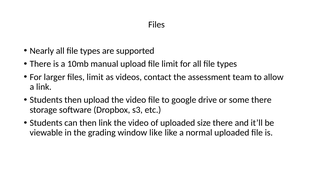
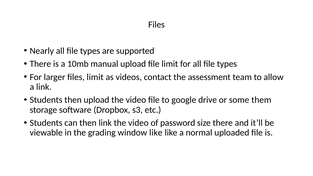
some there: there -> them
of uploaded: uploaded -> password
